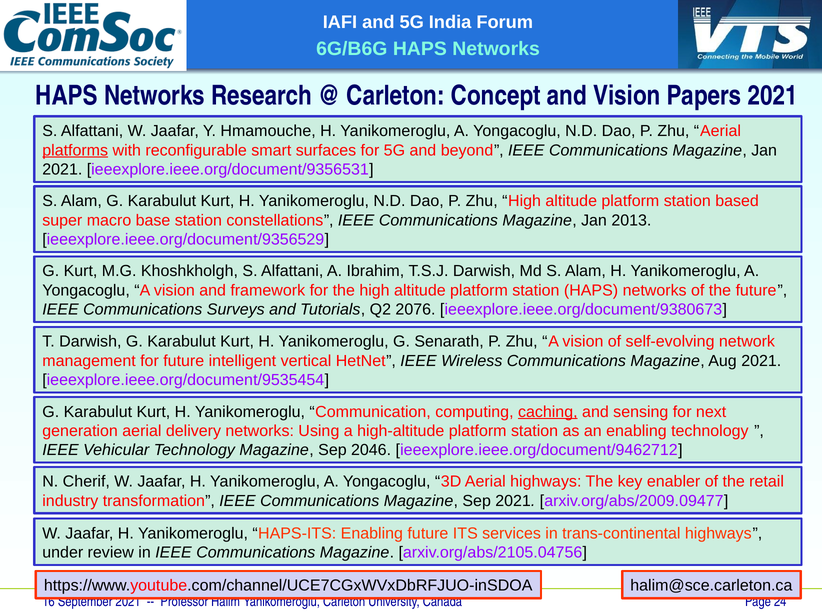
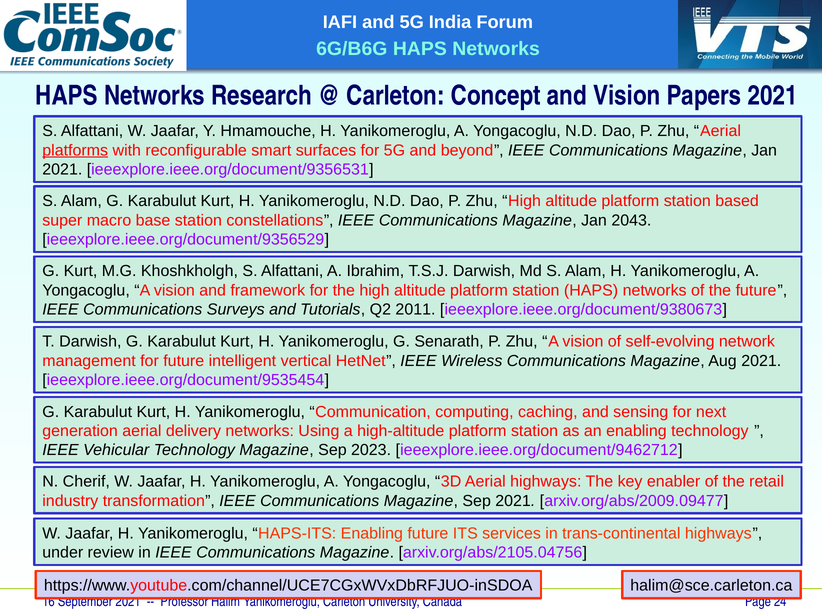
2013: 2013 -> 2043
2076: 2076 -> 2011
caching underline: present -> none
2046: 2046 -> 2023
